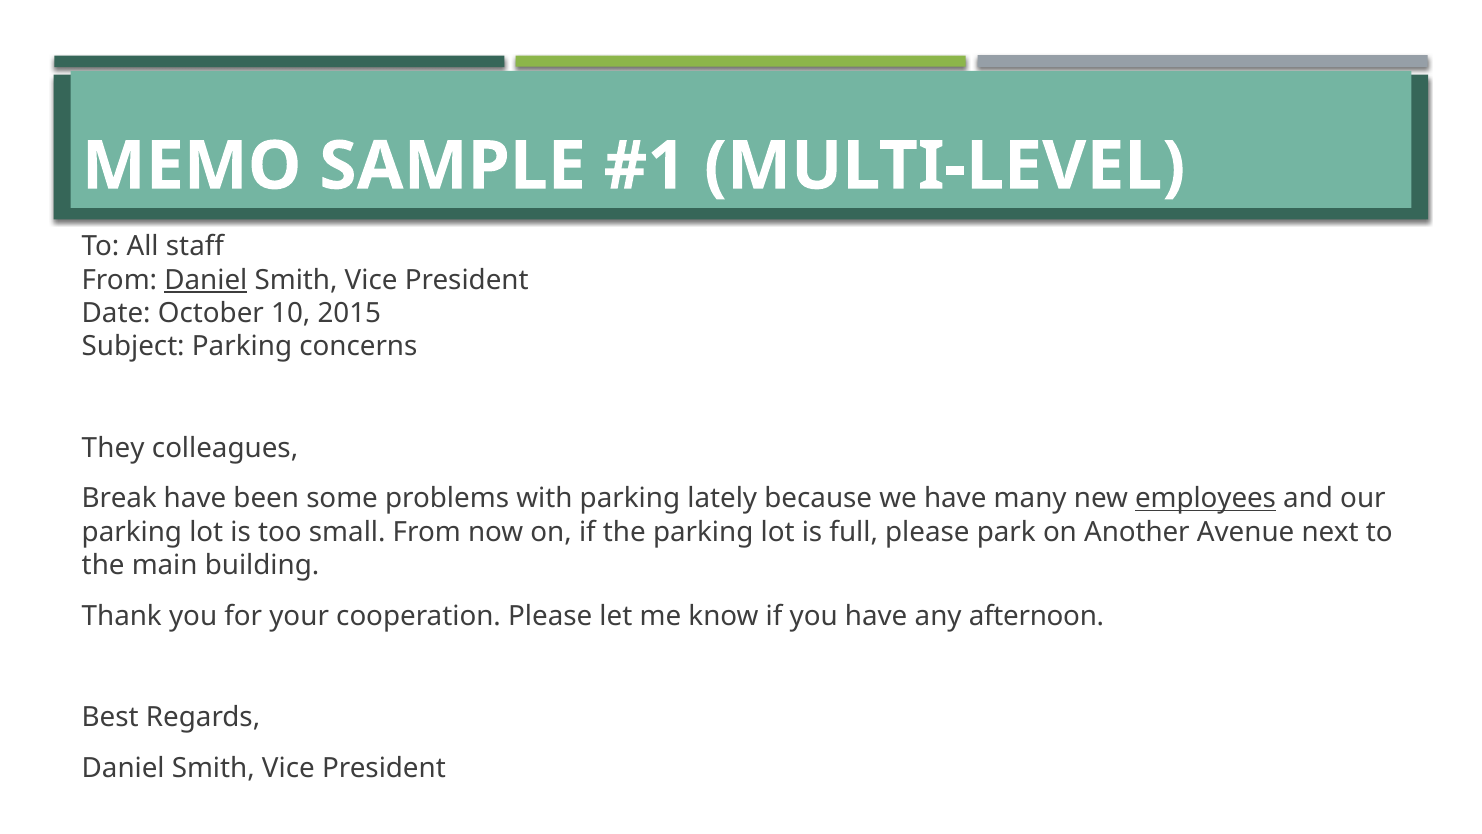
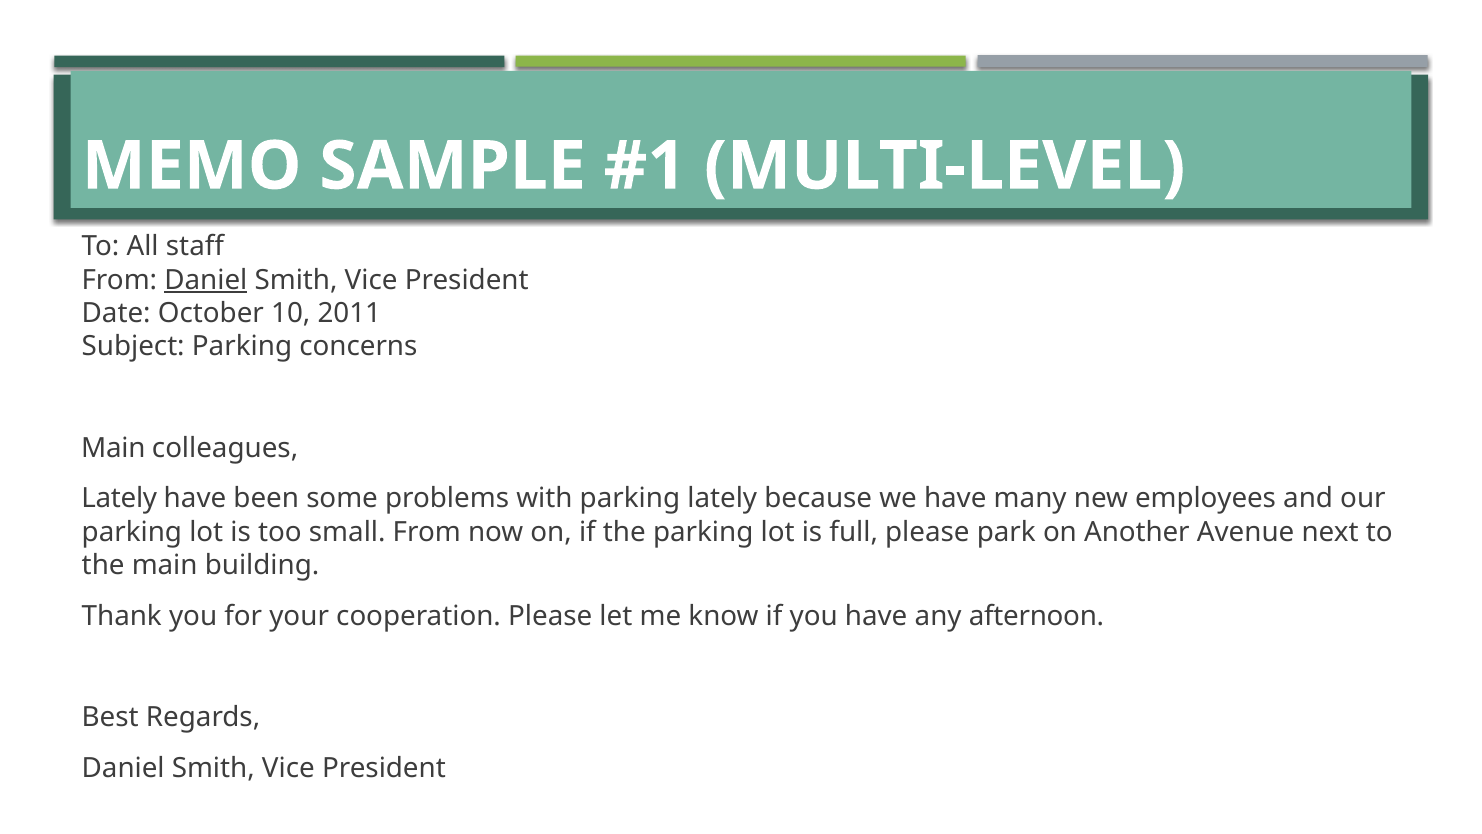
2015: 2015 -> 2011
They at (113, 448): They -> Main
Break at (119, 498): Break -> Lately
employees underline: present -> none
